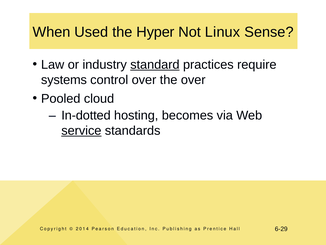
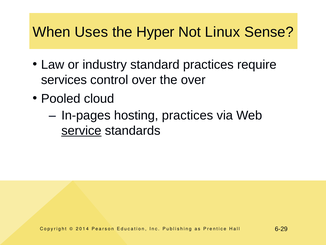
Used: Used -> Uses
standard underline: present -> none
systems: systems -> services
In-dotted: In-dotted -> In-pages
hosting becomes: becomes -> practices
